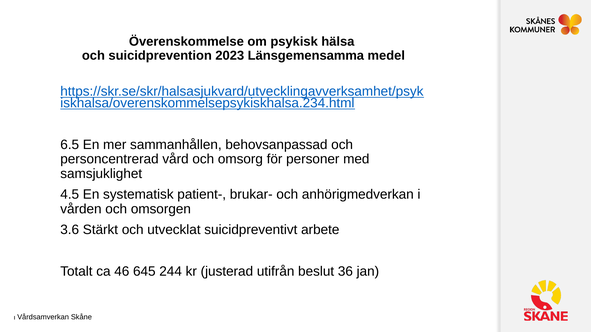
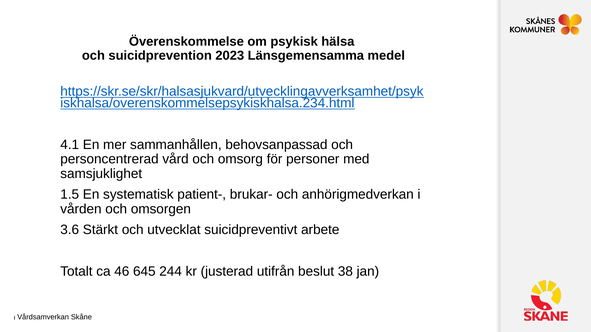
6.5: 6.5 -> 4.1
4.5: 4.5 -> 1.5
36: 36 -> 38
